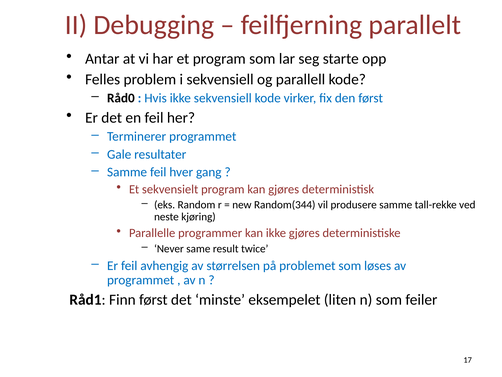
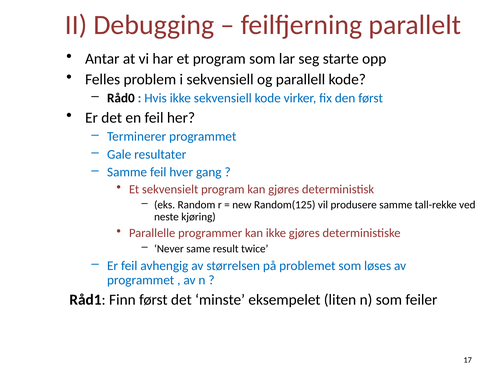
Random(344: Random(344 -> Random(125
